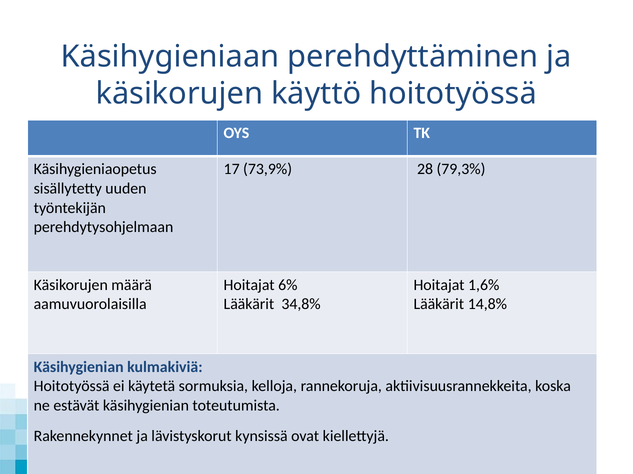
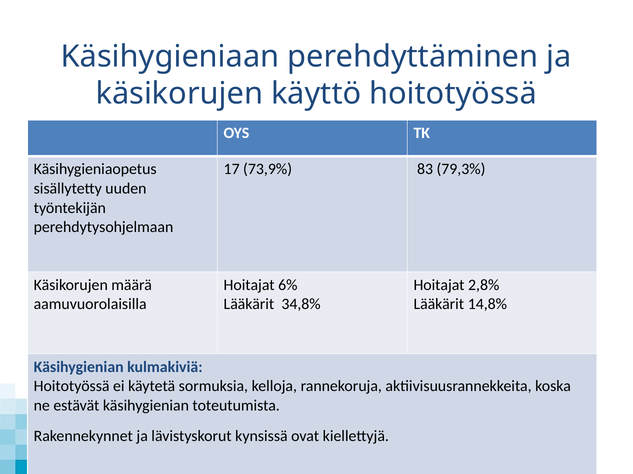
28: 28 -> 83
1,6%: 1,6% -> 2,8%
